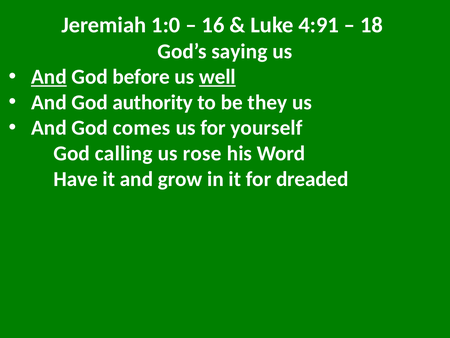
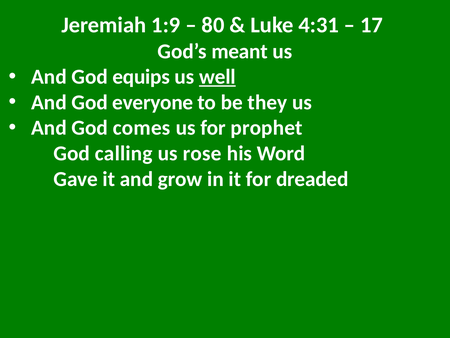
1:0: 1:0 -> 1:9
16: 16 -> 80
4:91: 4:91 -> 4:31
18: 18 -> 17
saying: saying -> meant
And at (49, 77) underline: present -> none
before: before -> equips
authority: authority -> everyone
yourself: yourself -> prophet
Have: Have -> Gave
